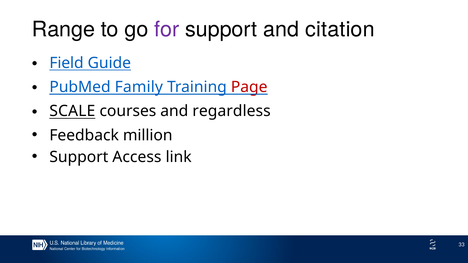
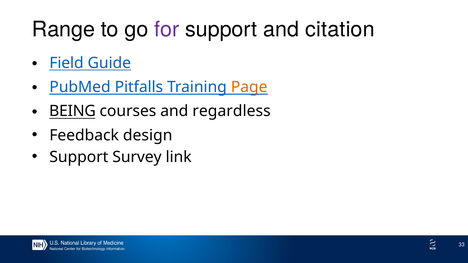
Family: Family -> Pitfalls
Page colour: red -> orange
SCALE: SCALE -> BEING
million: million -> design
Access: Access -> Survey
